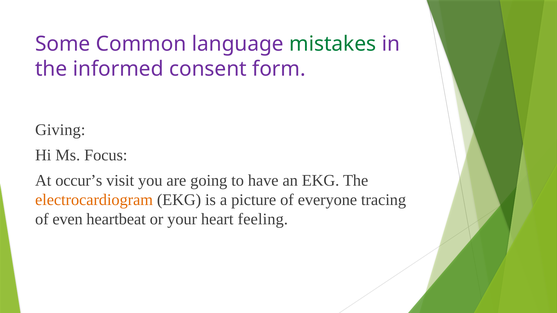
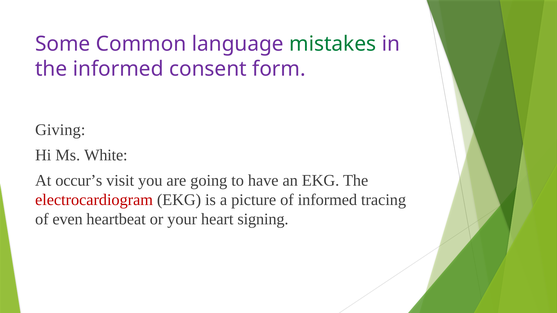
Focus: Focus -> White
electrocardiogram colour: orange -> red
of everyone: everyone -> informed
feeling: feeling -> signing
